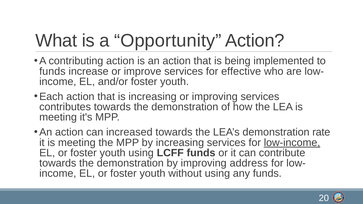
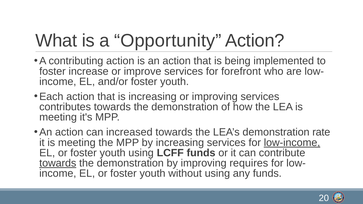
funds at (52, 71): funds -> foster
effective: effective -> forefront
towards at (58, 163) underline: none -> present
address: address -> requires
